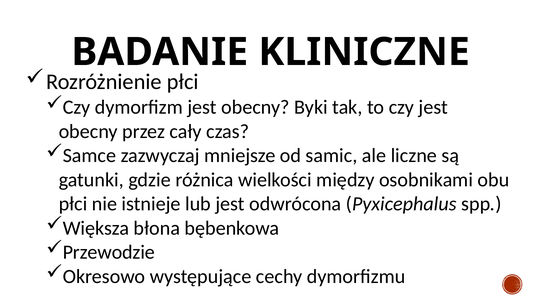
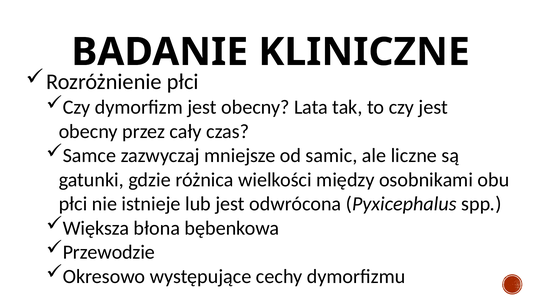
Byki: Byki -> Lata
